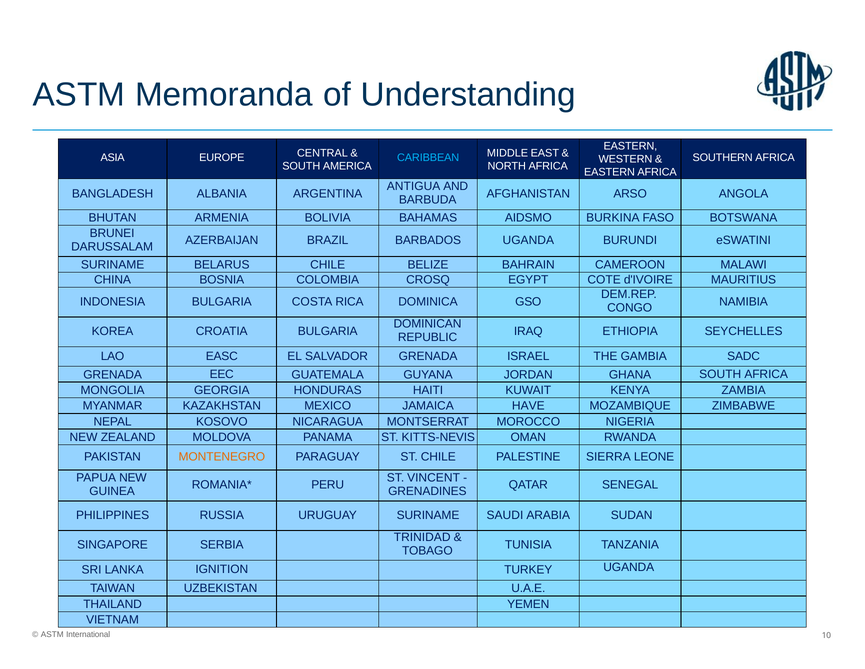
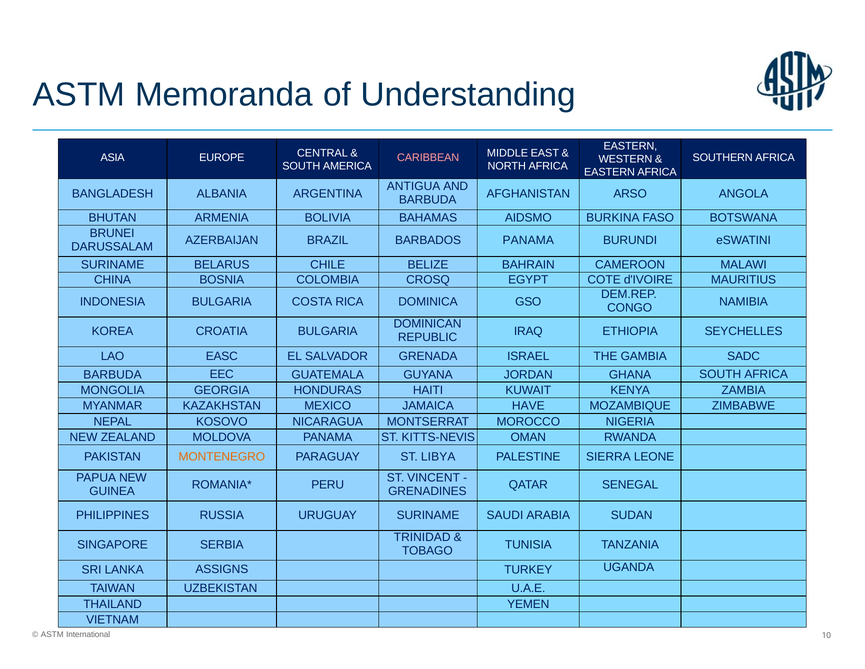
CARIBBEAN colour: light blue -> pink
BARBADOS UGANDA: UGANDA -> PANAMA
GRENADA at (113, 374): GRENADA -> BARBUDA
ST CHILE: CHILE -> LIBYA
IGNITION: IGNITION -> ASSIGNS
